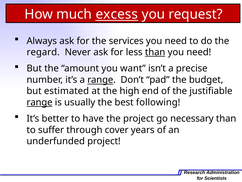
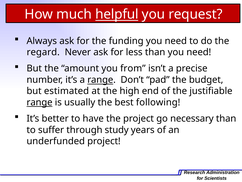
excess: excess -> helpful
services: services -> funding
than at (155, 52) underline: present -> none
want: want -> from
cover: cover -> study
